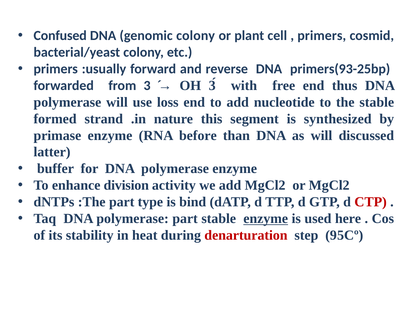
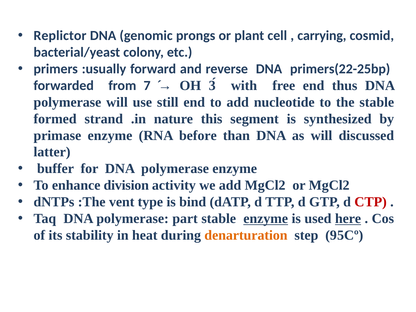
Confused: Confused -> Replictor
genomic colony: colony -> prongs
primers at (322, 36): primers -> carrying
primers(93-25bp: primers(93-25bp -> primers(22-25bp
3: 3 -> 7
loss: loss -> still
:The part: part -> vent
here underline: none -> present
denarturation colour: red -> orange
